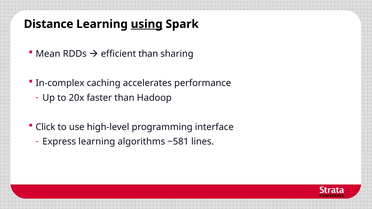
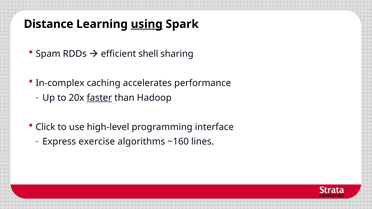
Mean: Mean -> Spam
efficient than: than -> shell
faster underline: none -> present
Express learning: learning -> exercise
~581: ~581 -> ~160
